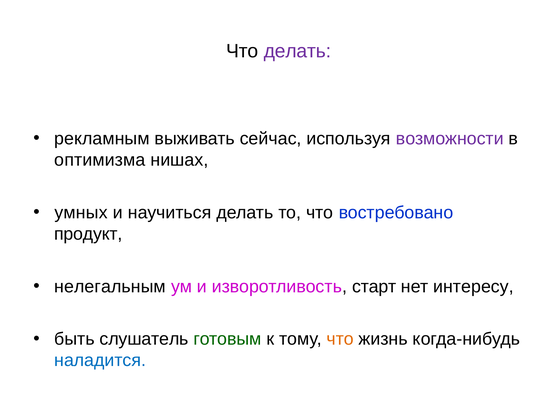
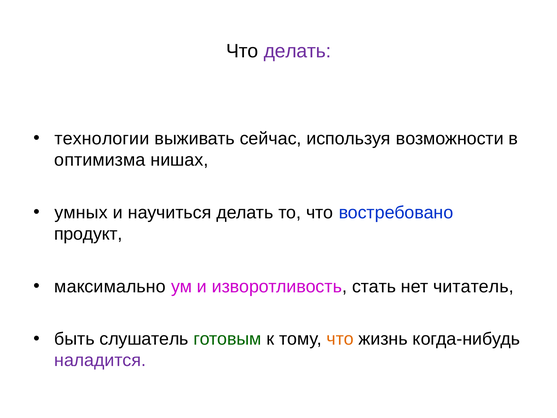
рекламным: рекламным -> технологии
возможности colour: purple -> black
нелегальным: нелегальным -> максимально
старт: старт -> стать
интересу: интересу -> читатель
наладится colour: blue -> purple
